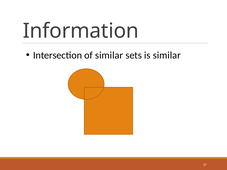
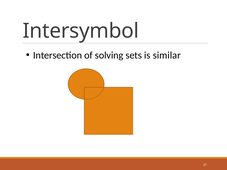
Information: Information -> Intersymbol
of similar: similar -> solving
